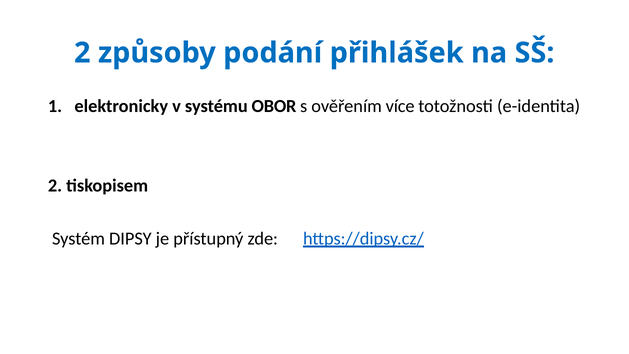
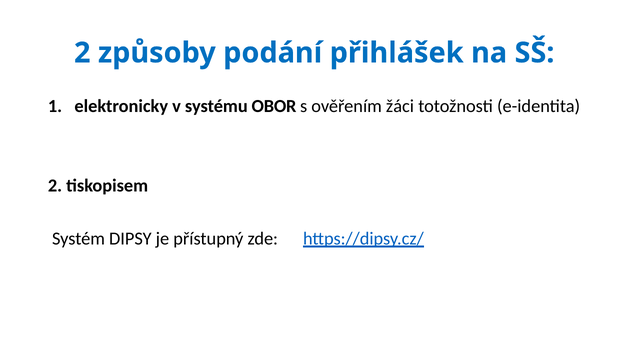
více: více -> žáci
